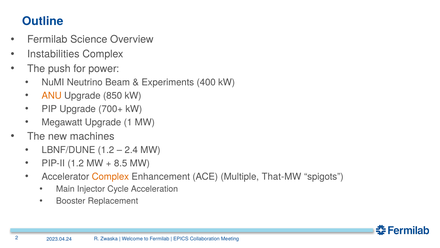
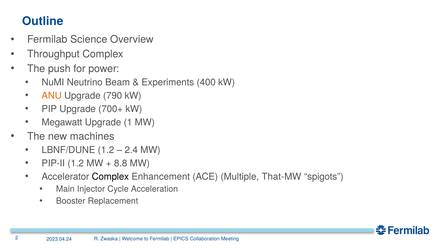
Instabilities: Instabilities -> Throughput
850: 850 -> 790
8.5: 8.5 -> 8.8
Complex at (110, 176) colour: orange -> black
